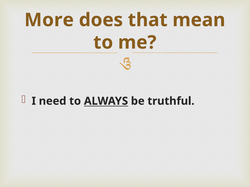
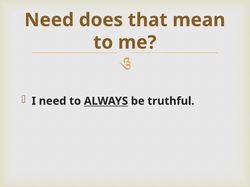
More at (49, 20): More -> Need
